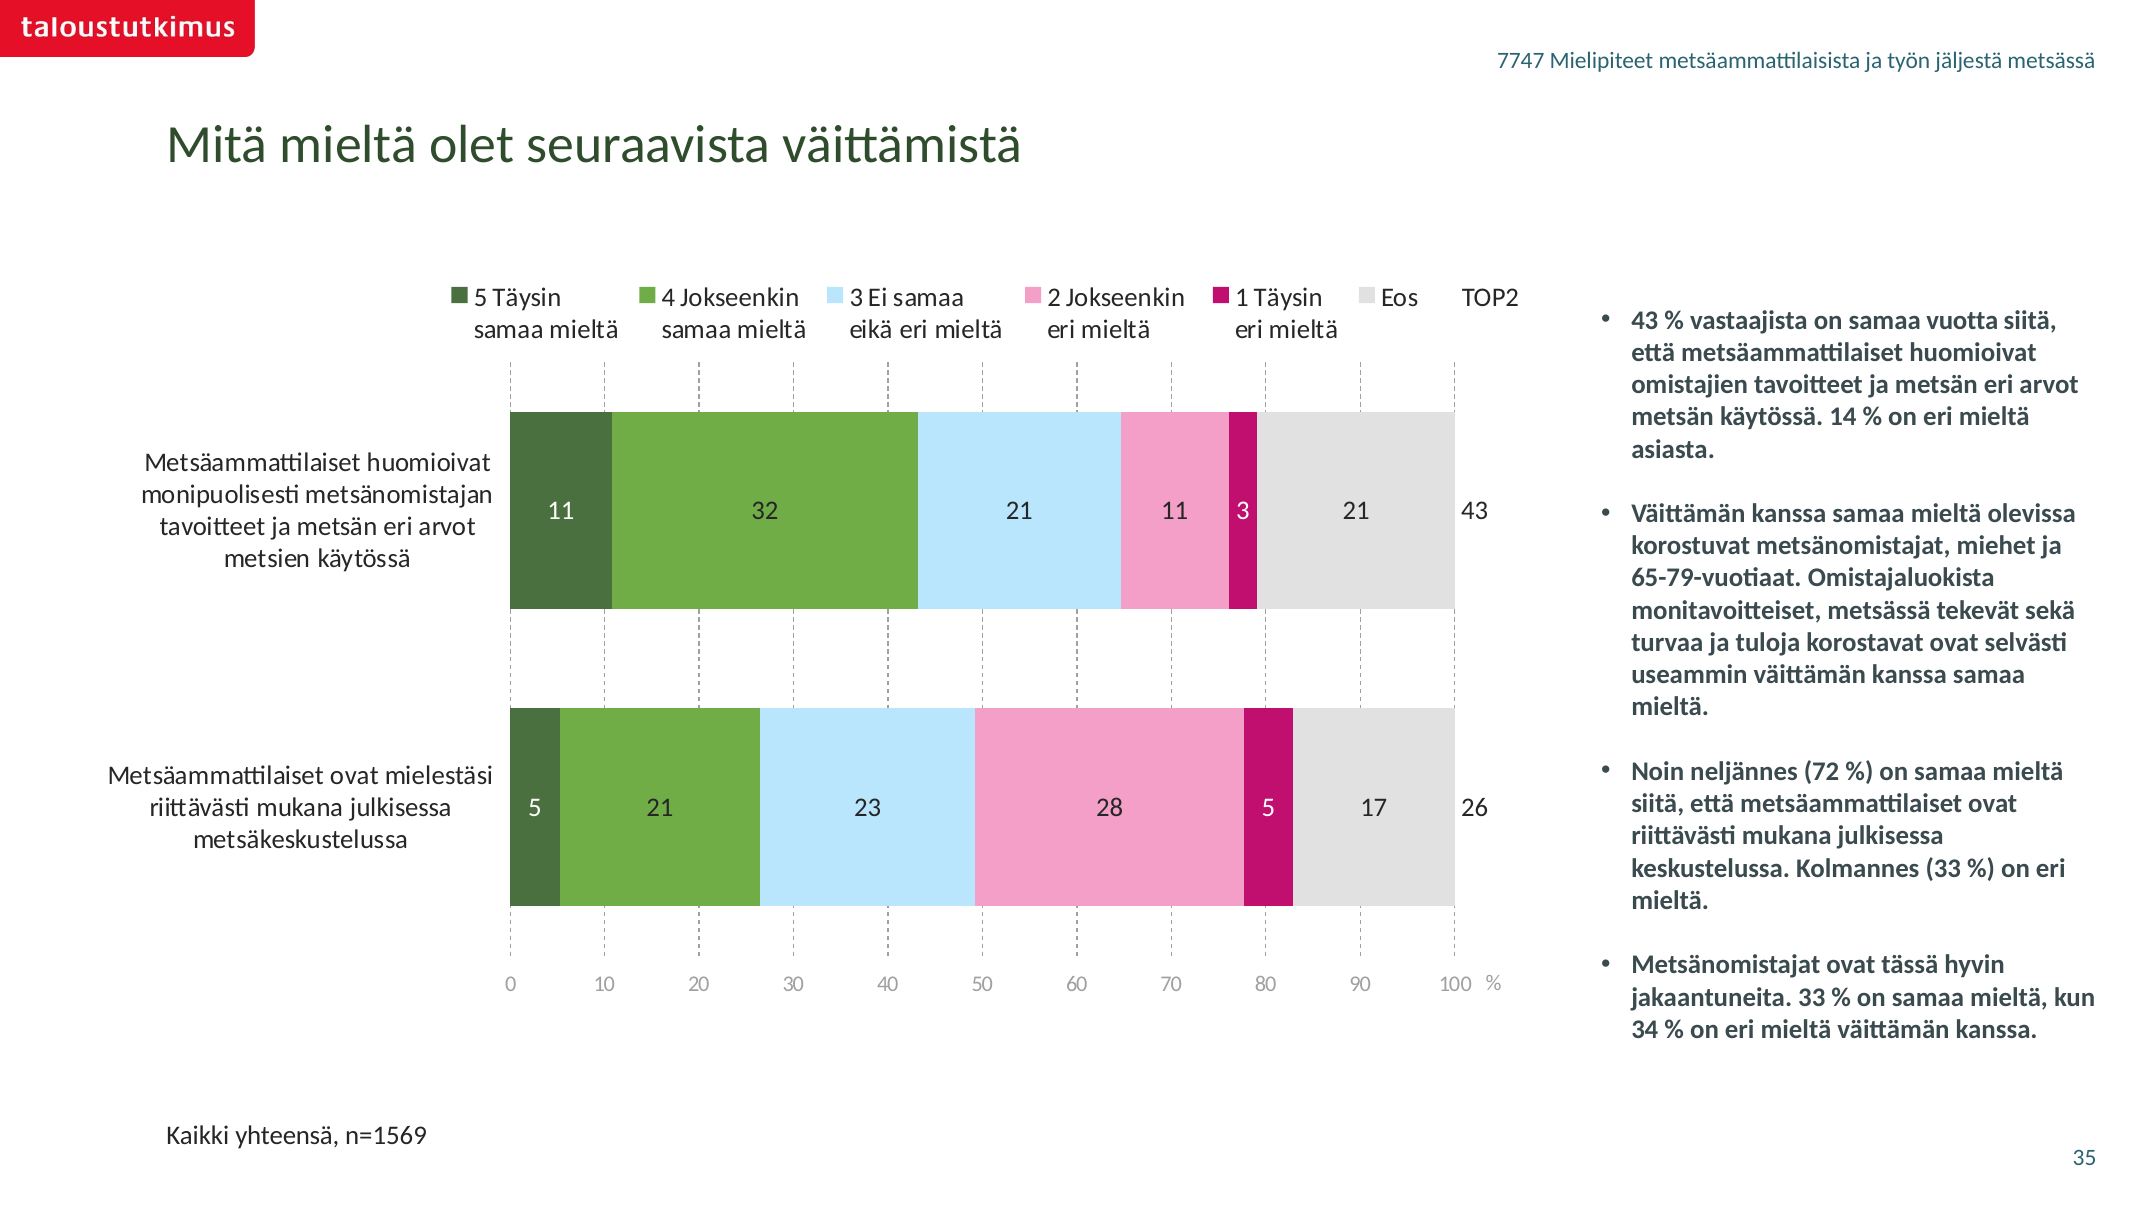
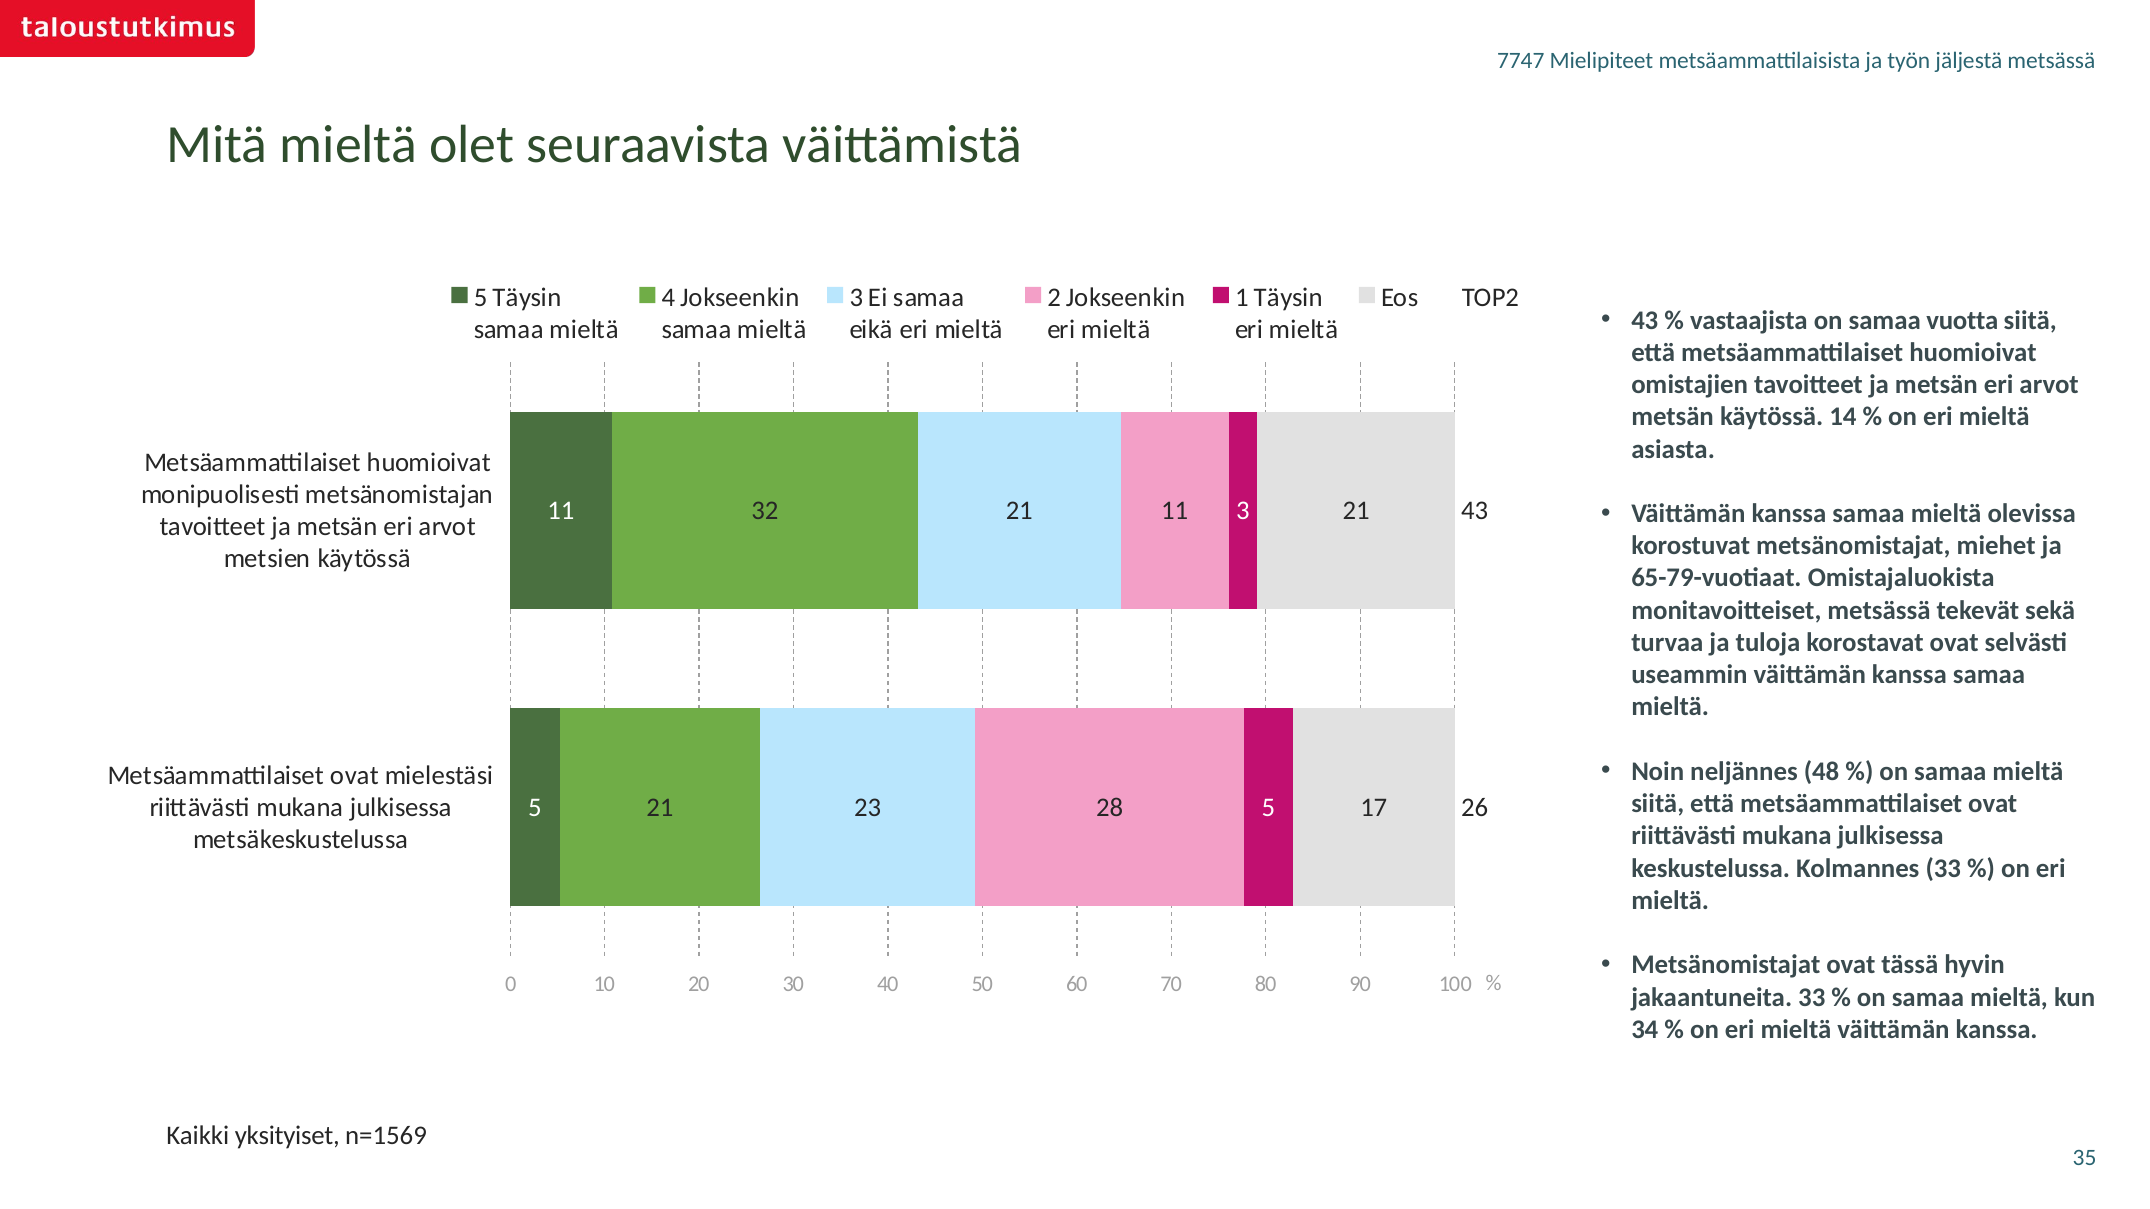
72: 72 -> 48
yhteensä: yhteensä -> yksityiset
